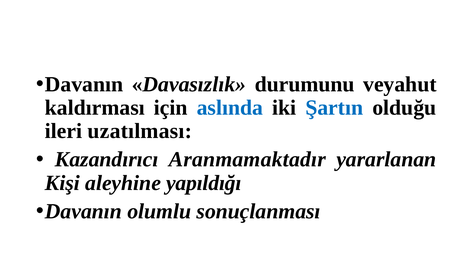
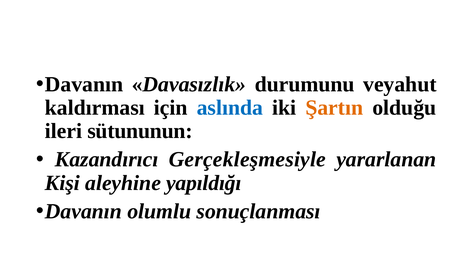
Şartın colour: blue -> orange
uzatılması: uzatılması -> sütununun
Aranmamaktadır: Aranmamaktadır -> Gerçekleşmesiyle
